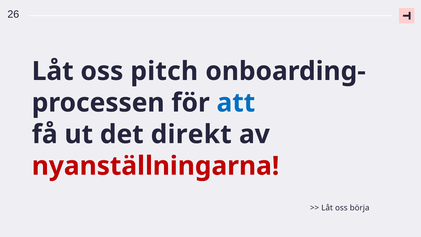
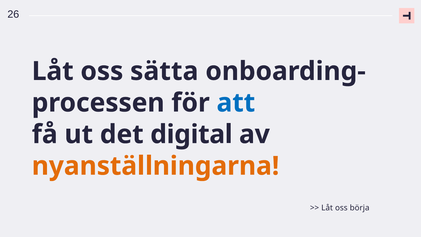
pitch: pitch -> sätta
direkt: direkt -> digital
nyanställningarna colour: red -> orange
